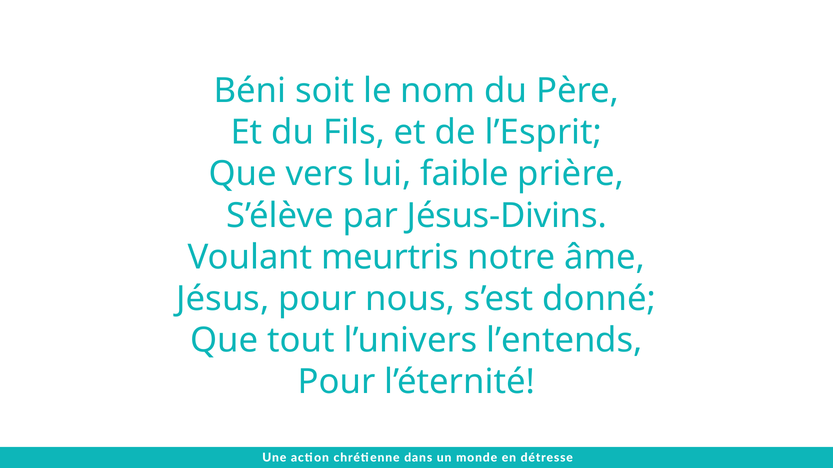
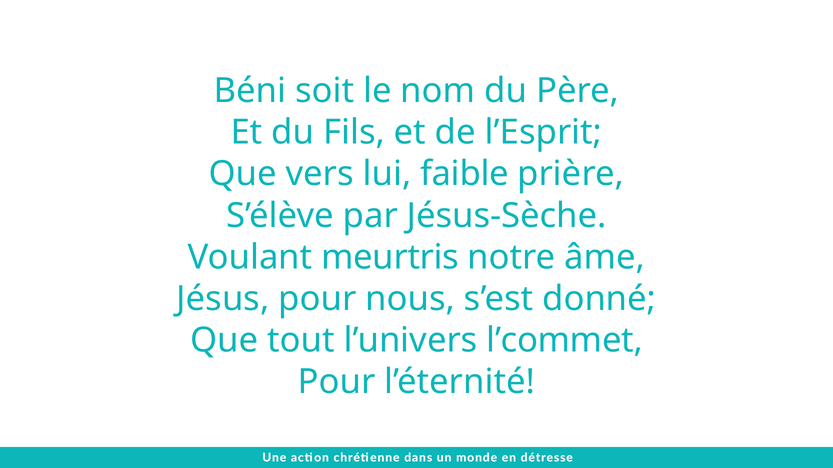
Jésus-Divins: Jésus-Divins -> Jésus-Sèche
l’entends: l’entends -> l’commet
